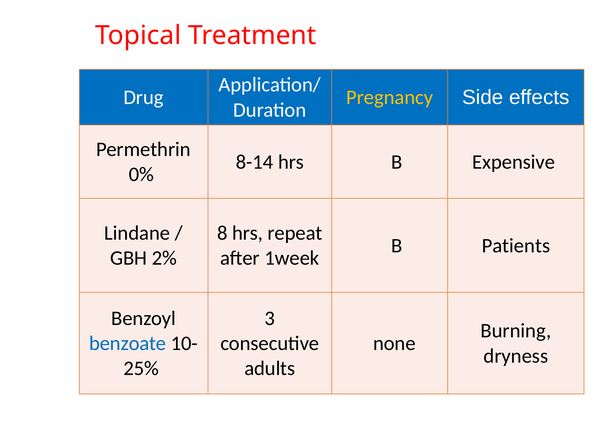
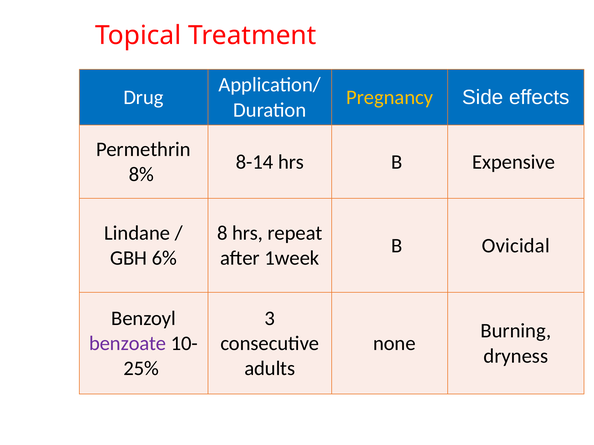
0%: 0% -> 8%
Patients: Patients -> Ovicidal
2%: 2% -> 6%
benzoate colour: blue -> purple
